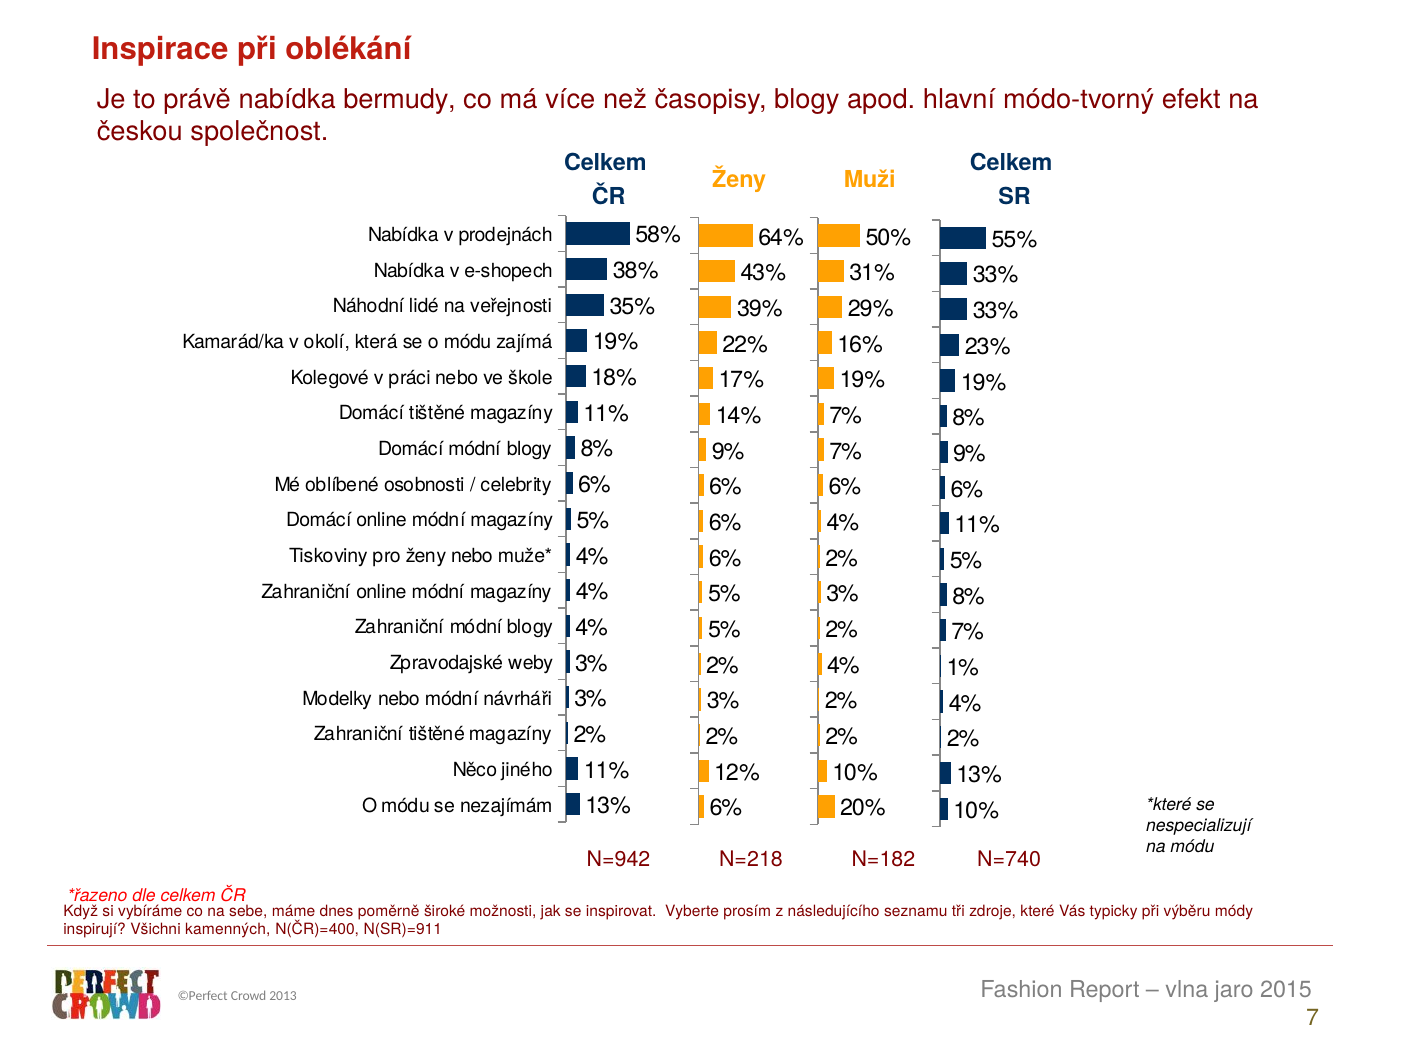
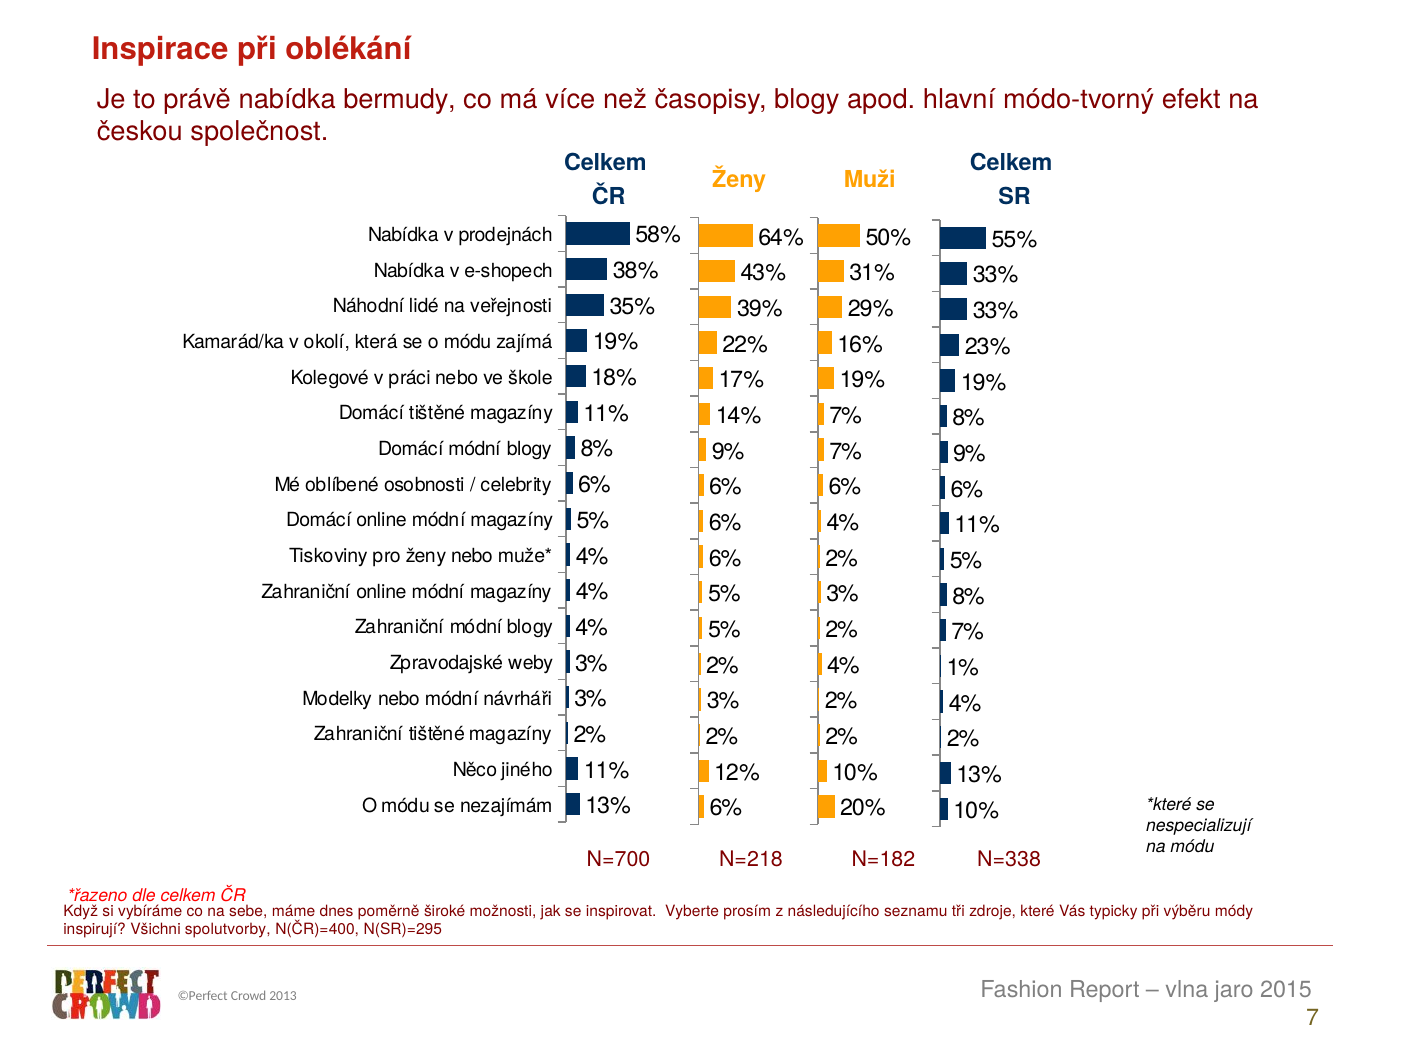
N=942: N=942 -> N=700
N=740: N=740 -> N=338
kamenných: kamenných -> spolutvorby
N(SR)=911: N(SR)=911 -> N(SR)=295
